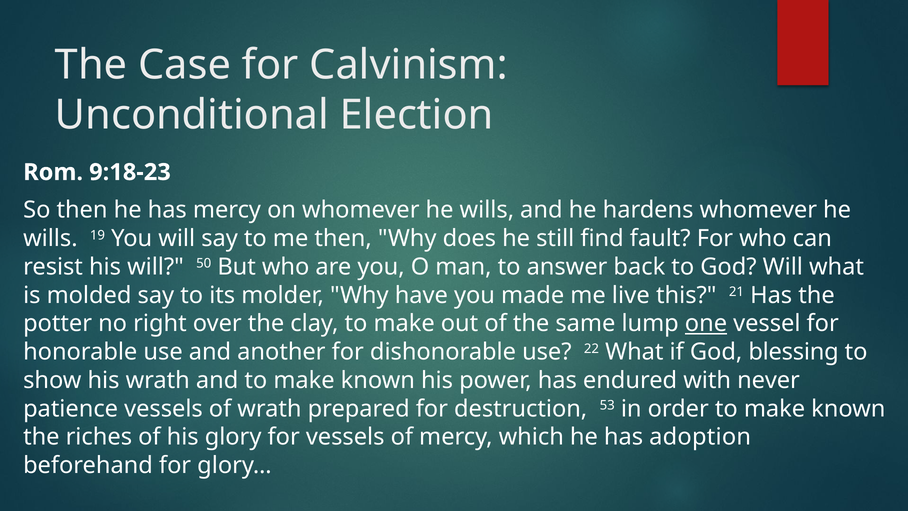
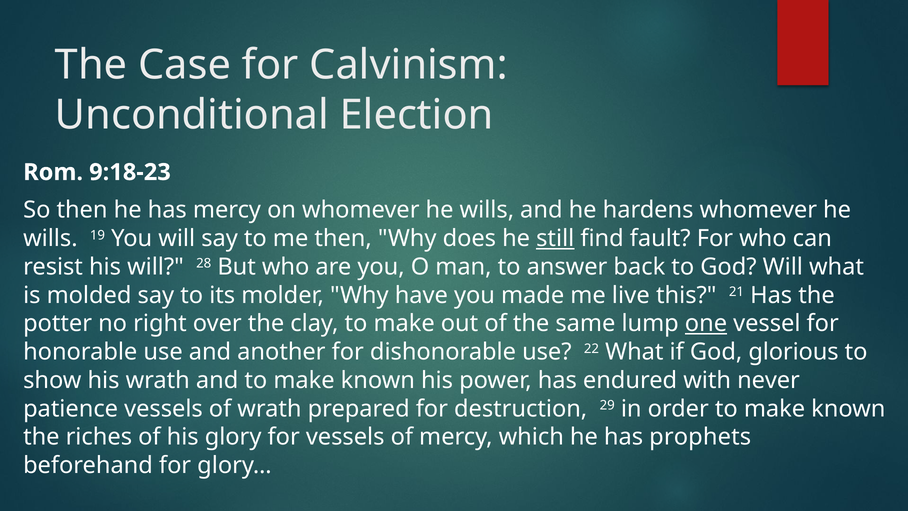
still underline: none -> present
50: 50 -> 28
blessing: blessing -> glorious
53: 53 -> 29
adoption: adoption -> prophets
